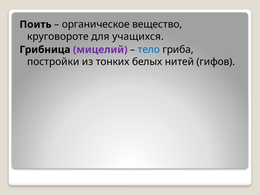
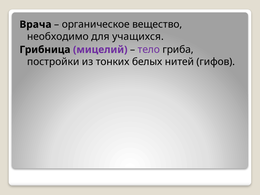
Поить: Поить -> Врача
круговороте: круговороте -> необходимо
тело colour: blue -> purple
